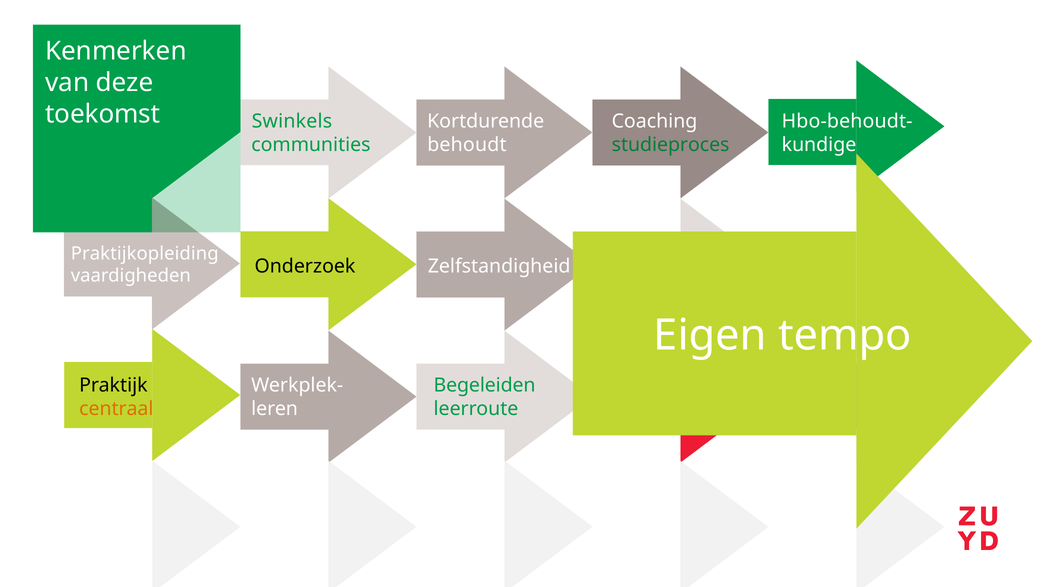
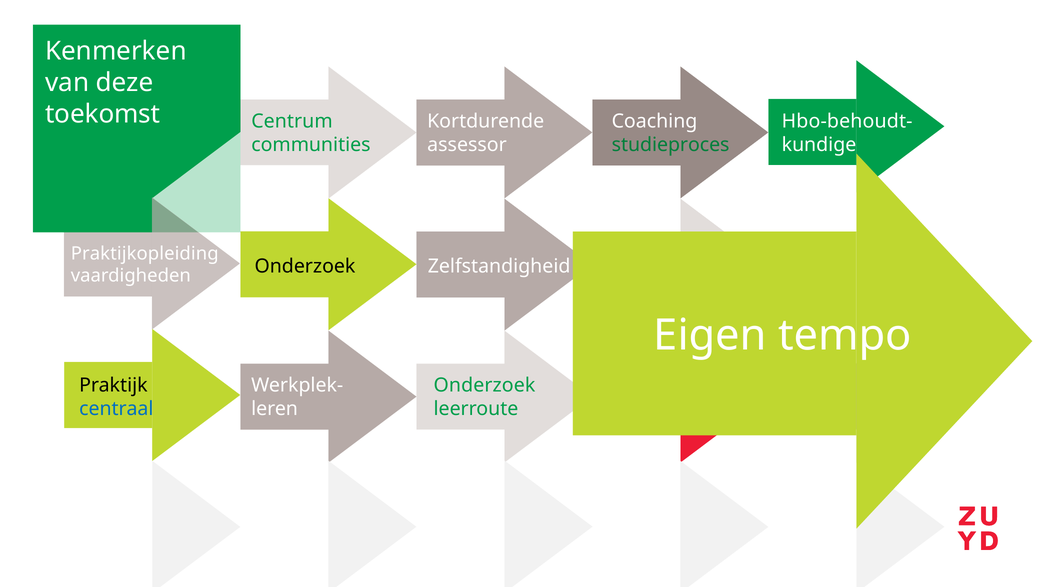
Swinkels: Swinkels -> Centrum
behoudt: behoudt -> assessor
Begeleiden at (485, 385): Begeleiden -> Onderzoek
centraal colour: orange -> blue
